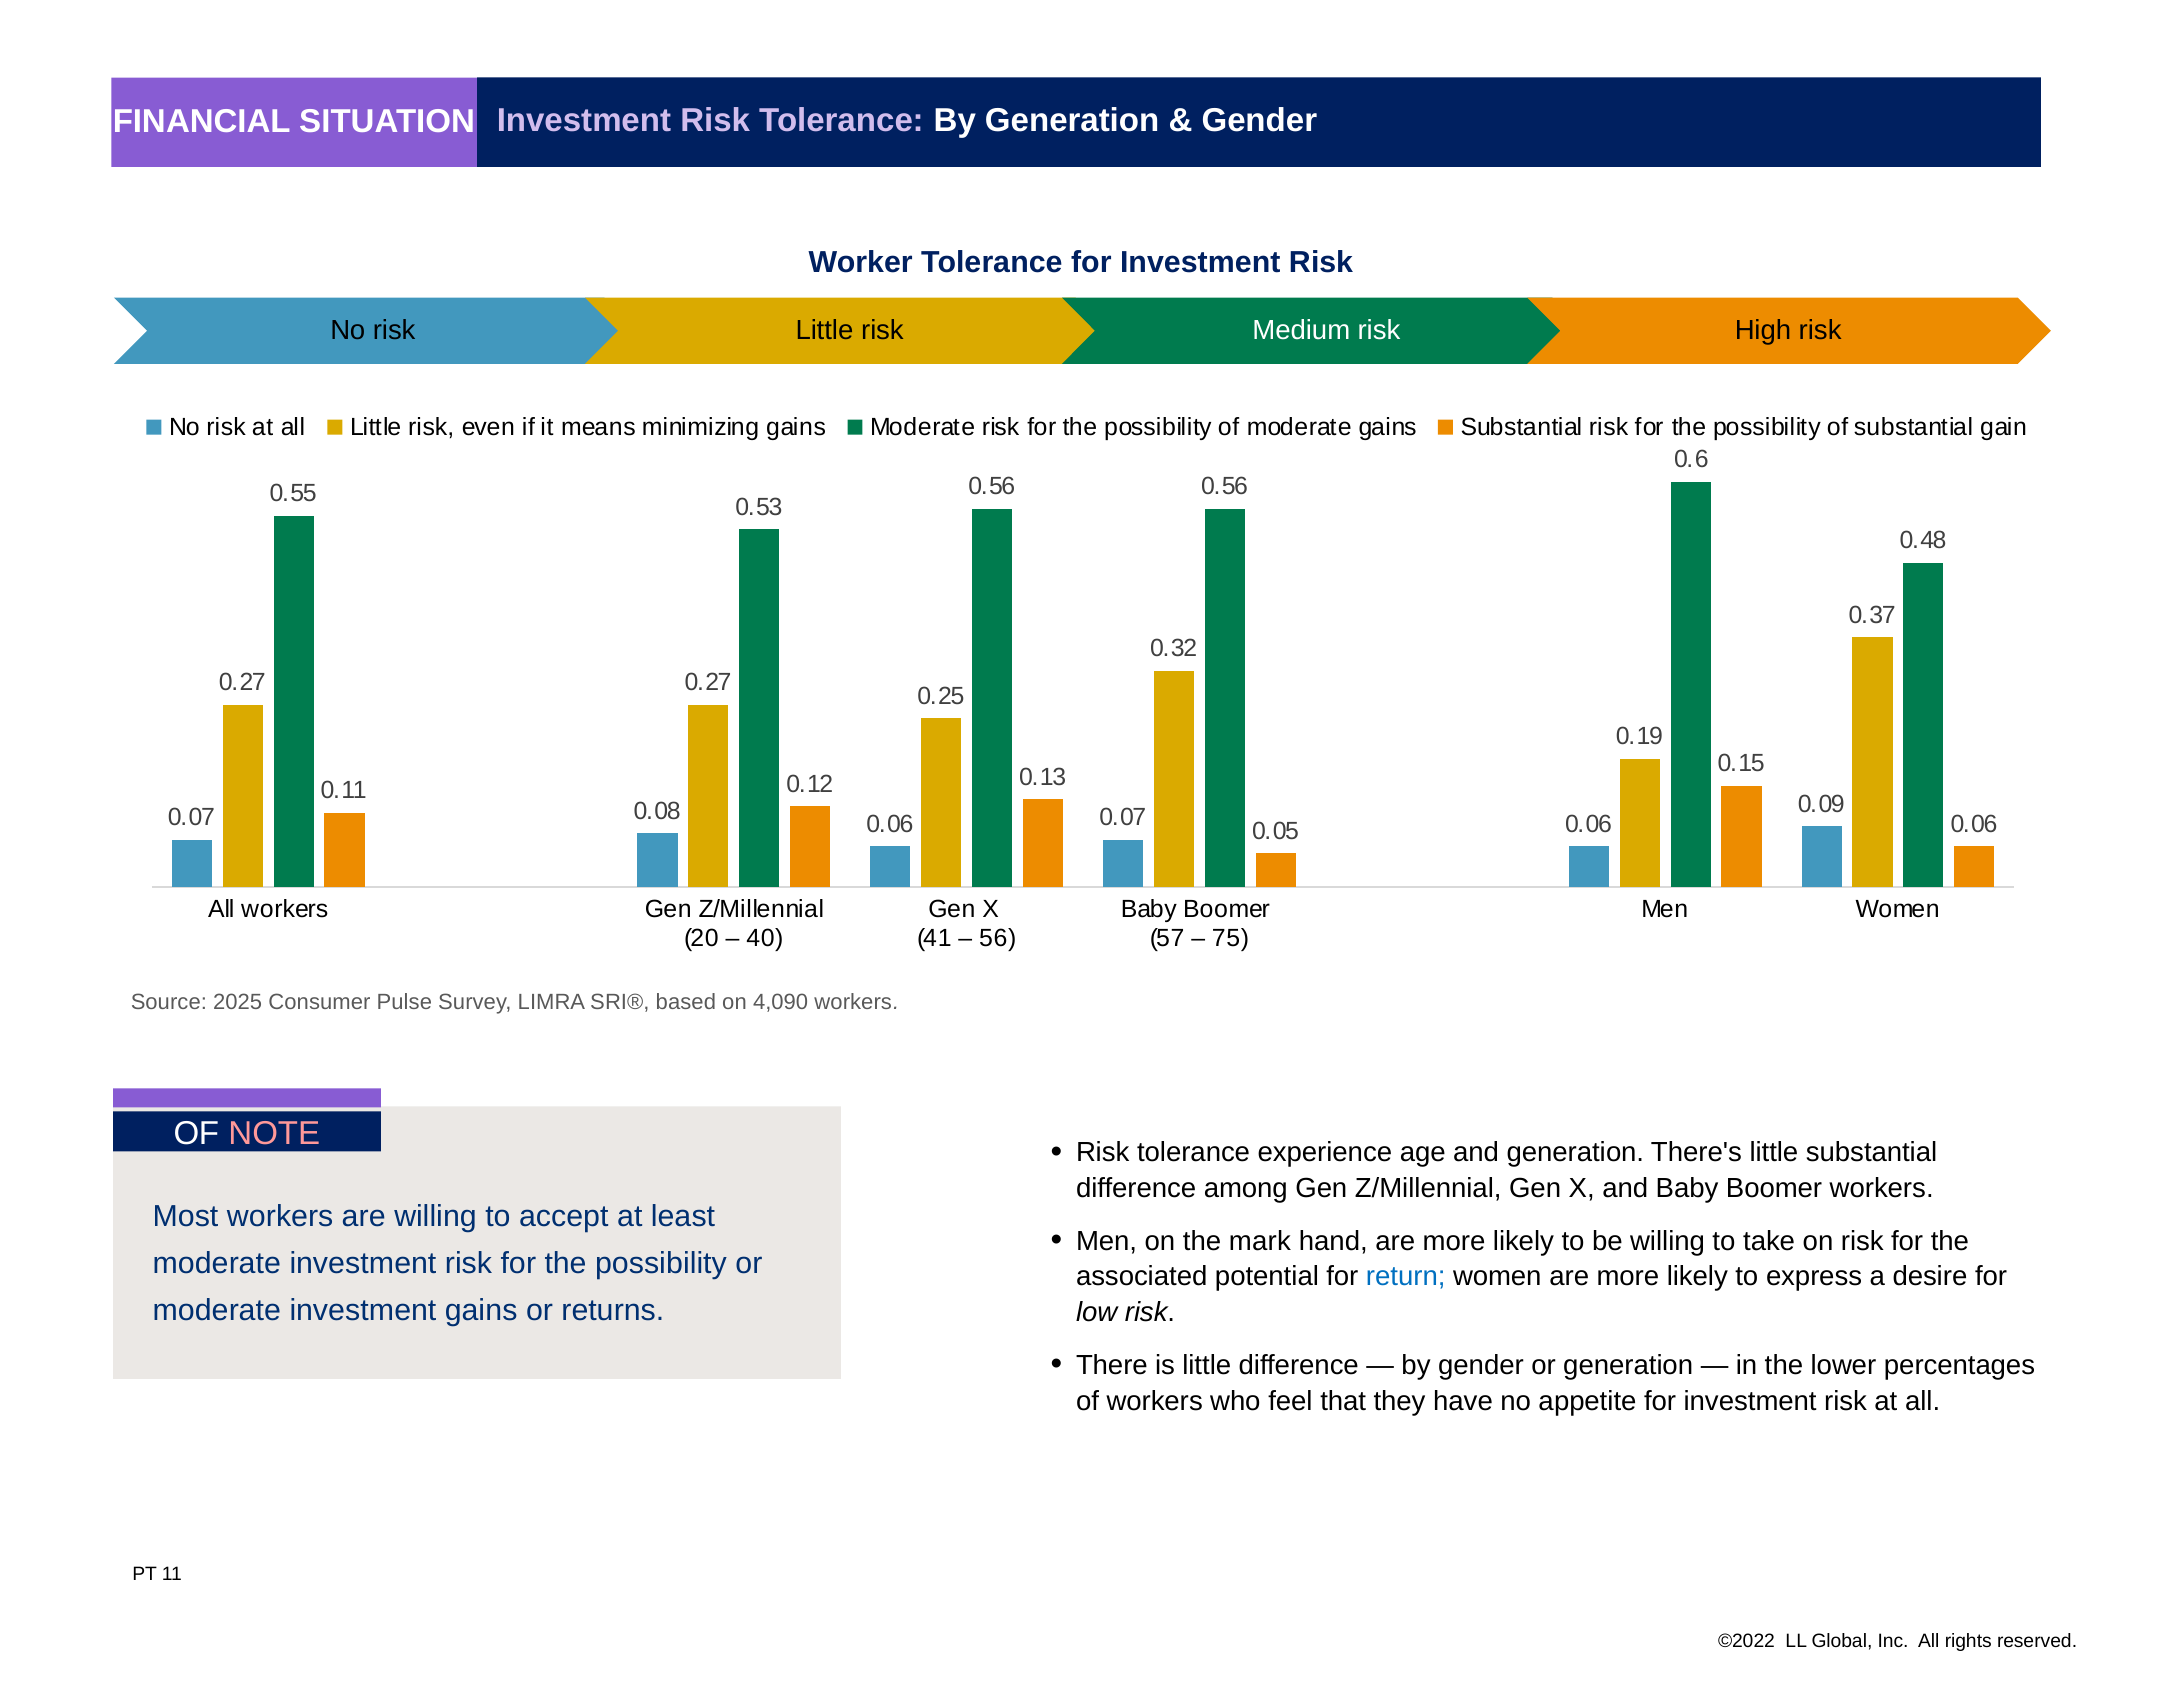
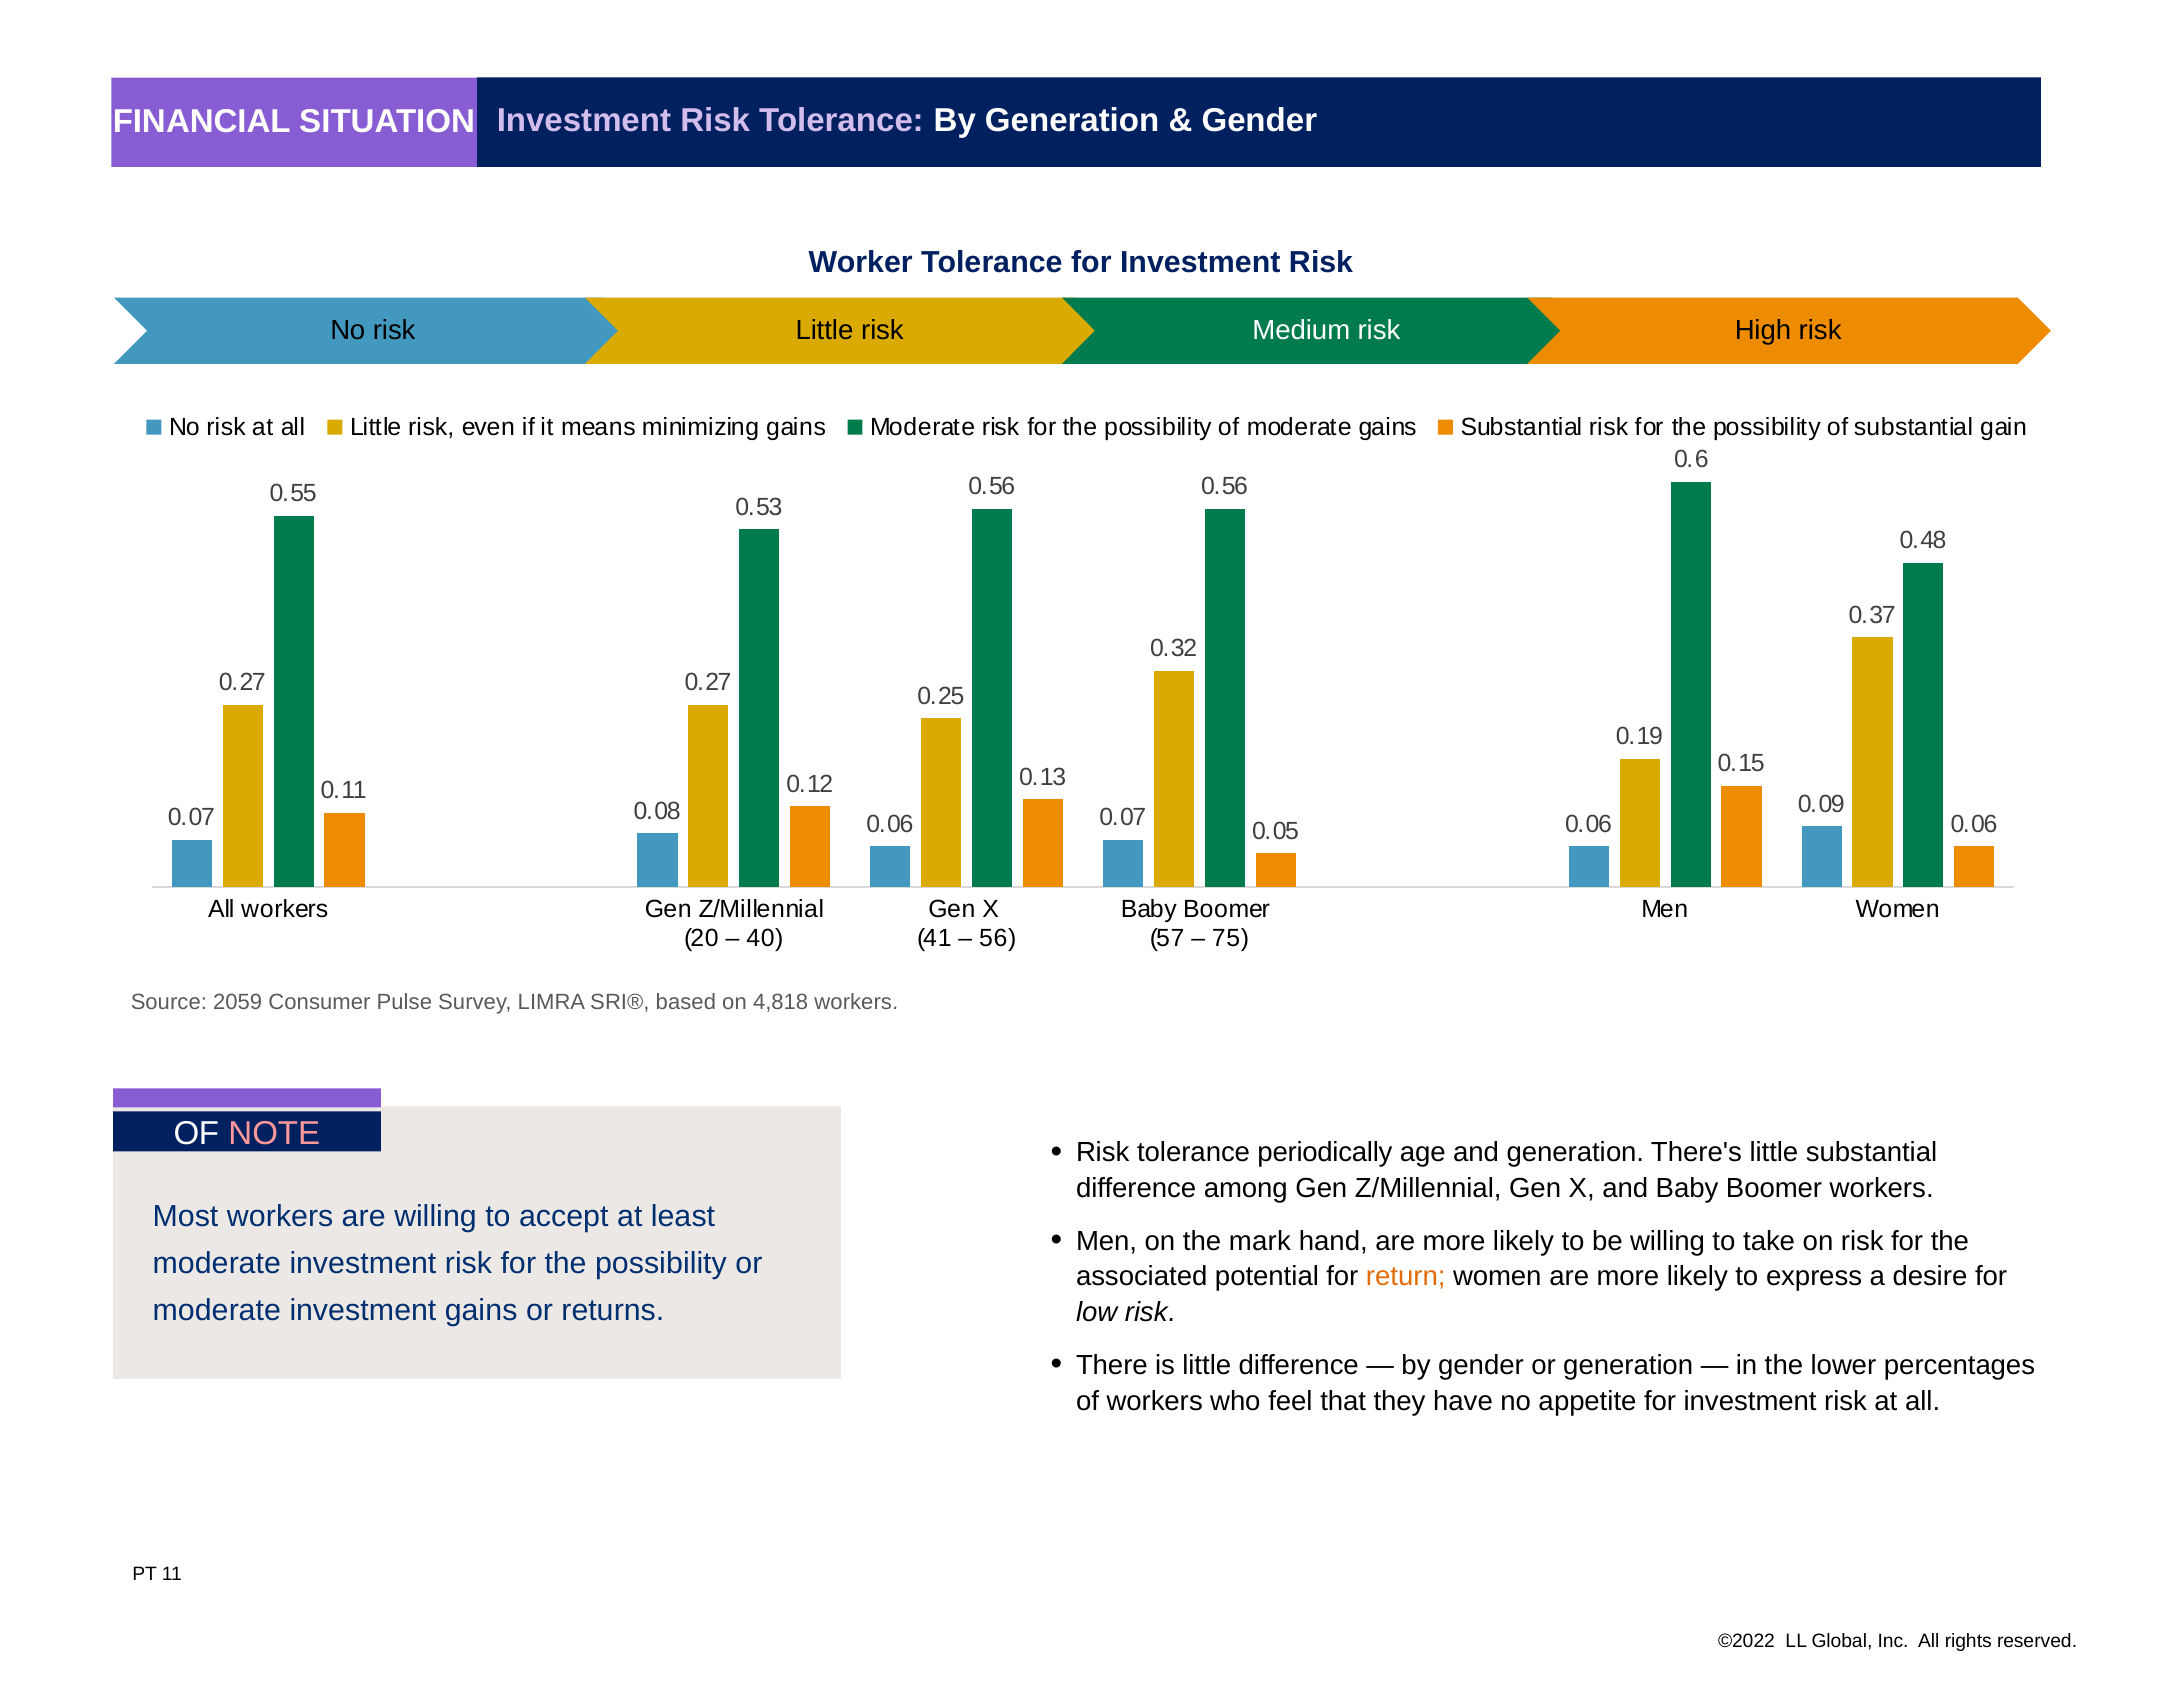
2025: 2025 -> 2059
4,090: 4,090 -> 4,818
experience: experience -> periodically
return colour: blue -> orange
